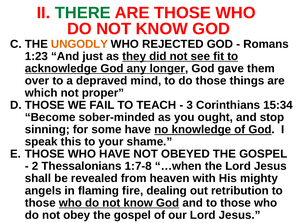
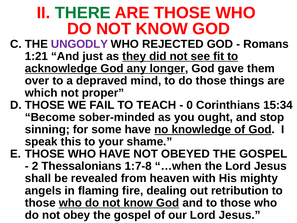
UNGODLY colour: orange -> purple
1:23: 1:23 -> 1:21
3: 3 -> 0
